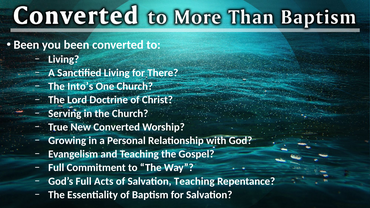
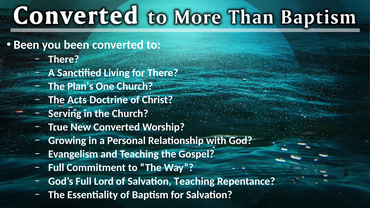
Living at (64, 59): Living -> There
Into’s: Into’s -> Plan’s
Lord: Lord -> Acts
Acts: Acts -> Lord
